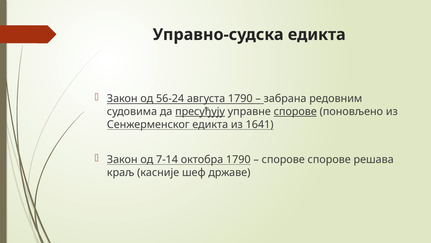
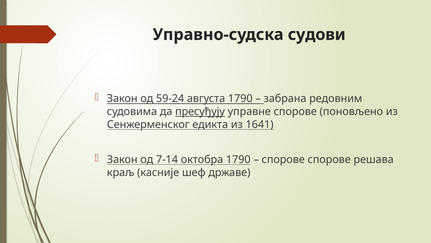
Управно-судска едикта: едикта -> судови
56-24: 56-24 -> 59-24
спорове at (295, 111) underline: present -> none
